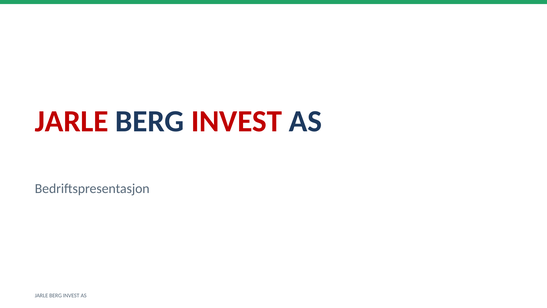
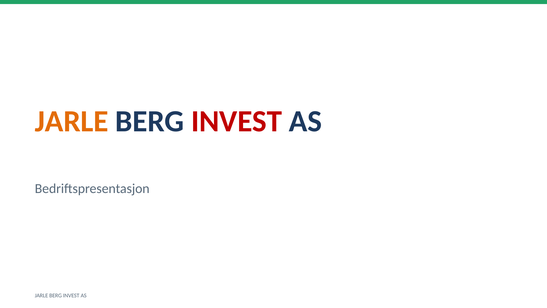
JARLE at (72, 121) colour: red -> orange
